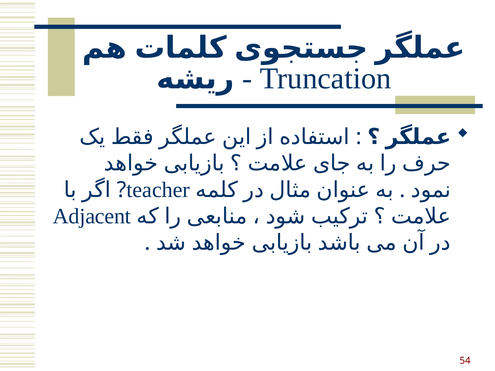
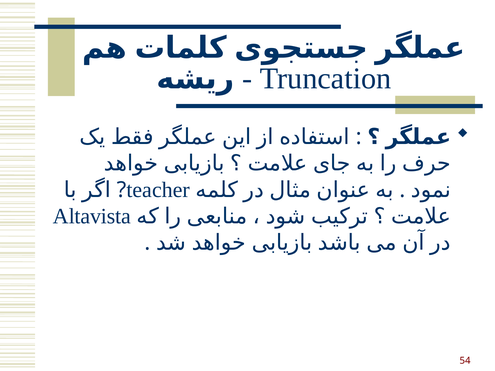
Adjacent: Adjacent -> Altavista
